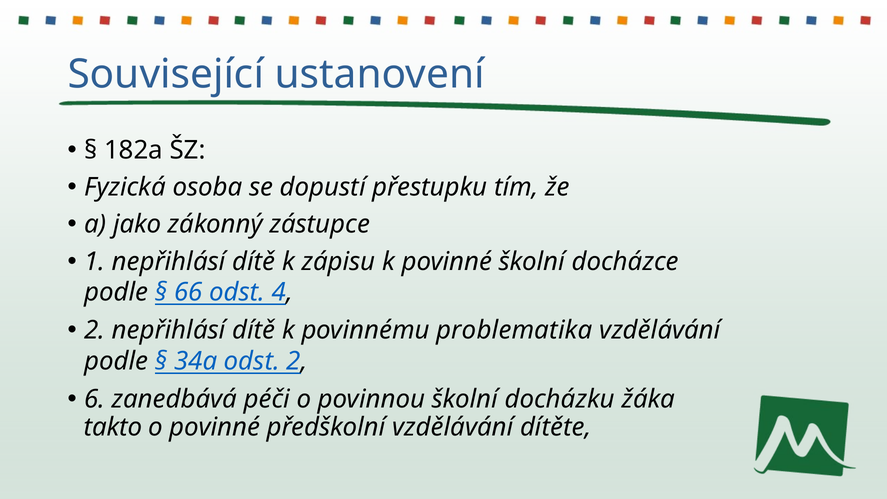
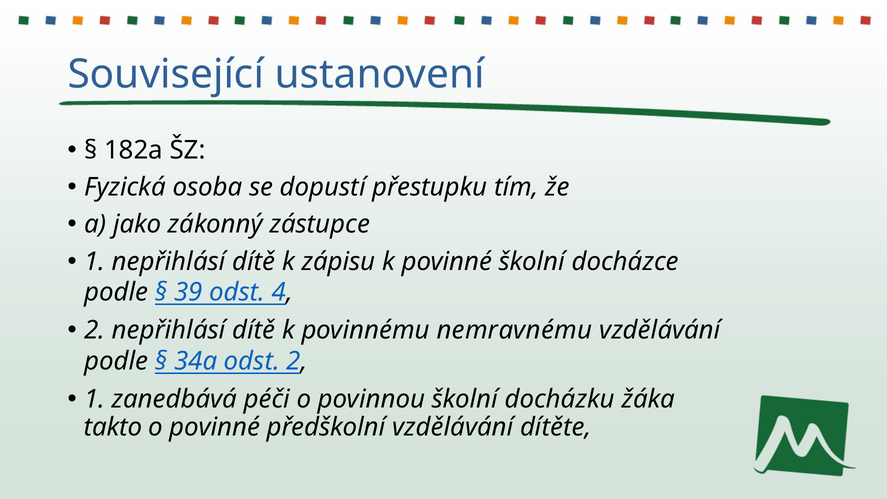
66: 66 -> 39
problematika: problematika -> nemravnému
6 at (95, 399): 6 -> 1
